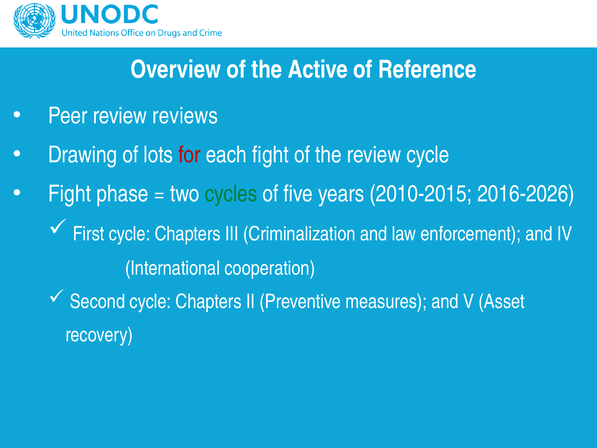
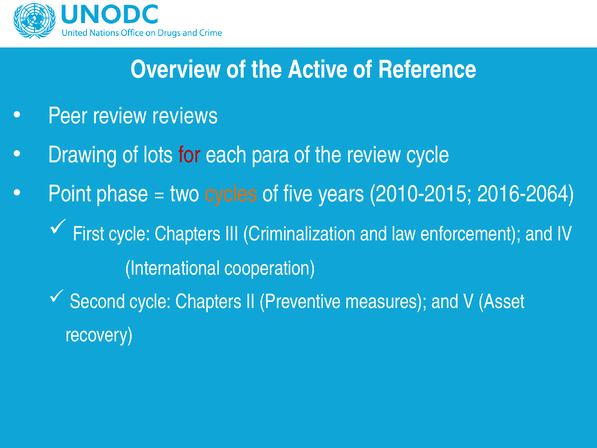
each fight: fight -> para
Fight at (70, 194): Fight -> Point
cycles colour: green -> orange
2016-2026: 2016-2026 -> 2016-2064
